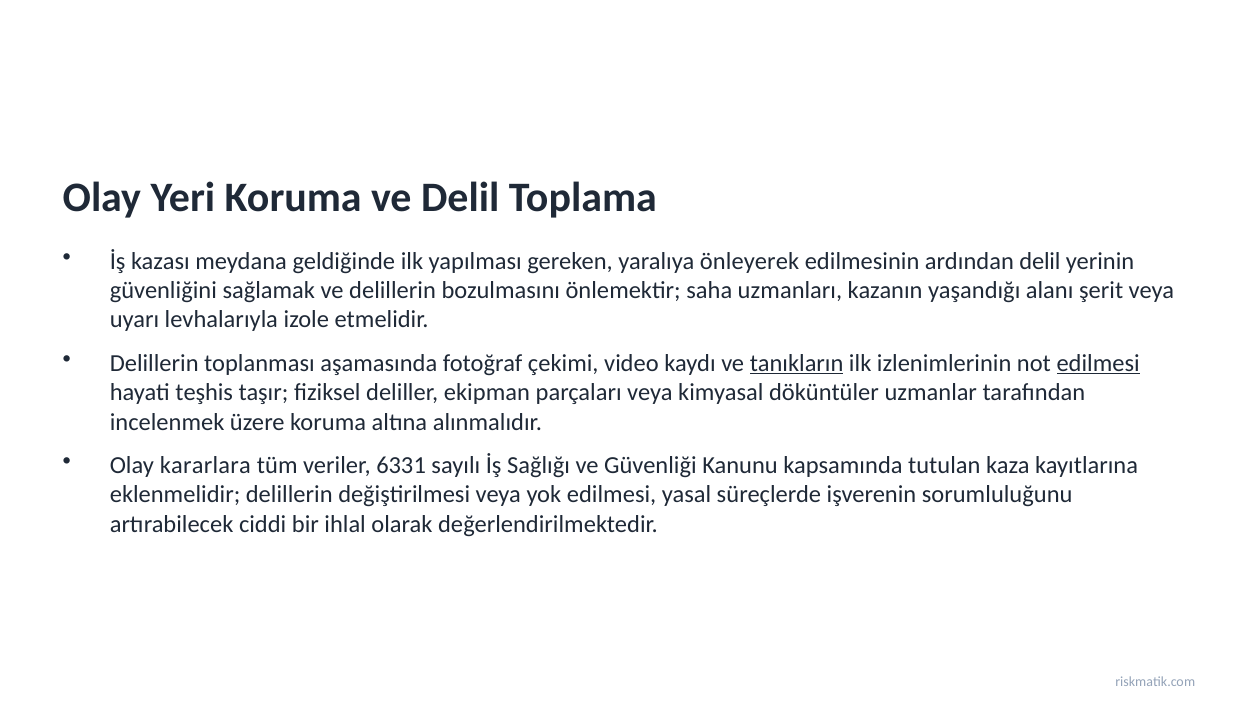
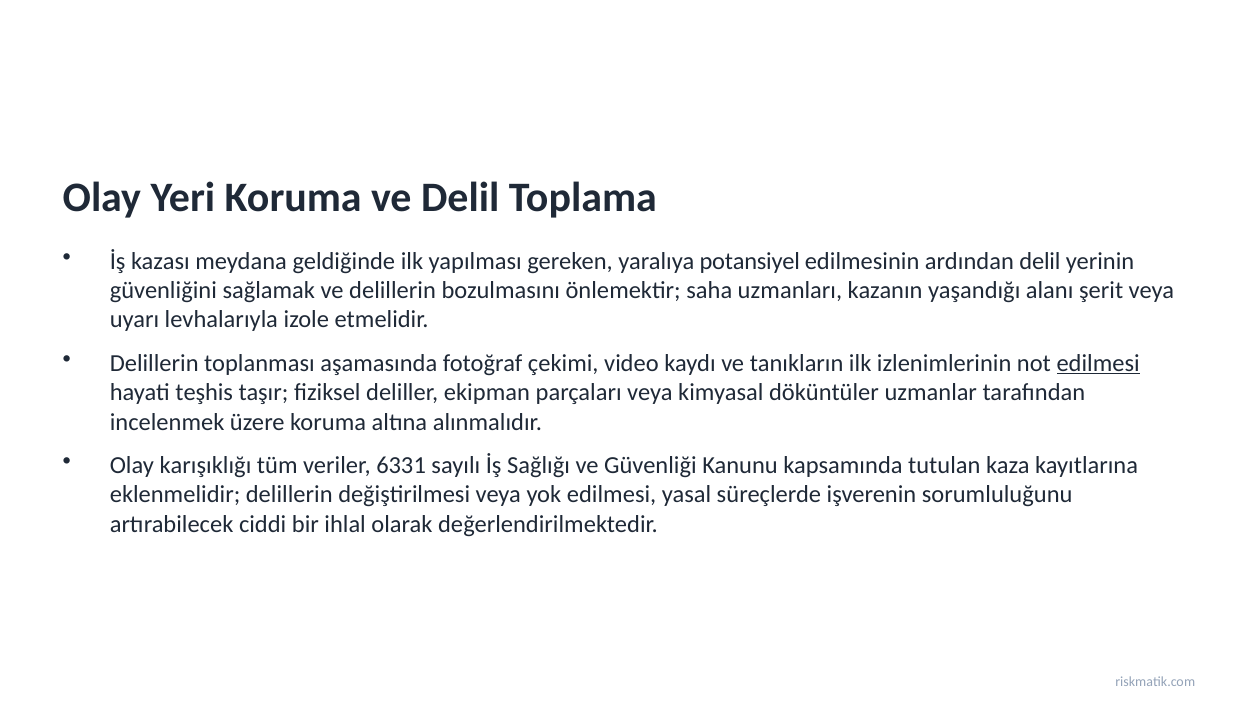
önleyerek: önleyerek -> potansiyel
tanıkların underline: present -> none
kararlara: kararlara -> karışıklığı
